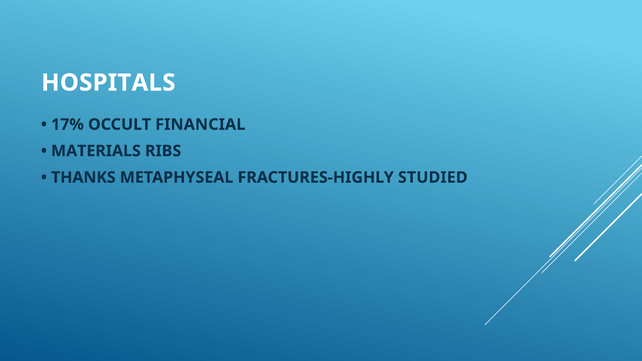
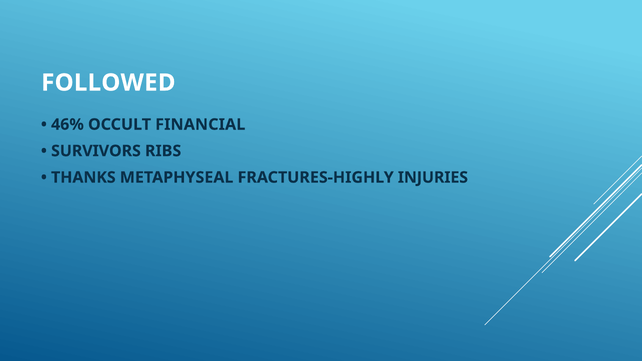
HOSPITALS: HOSPITALS -> FOLLOWED
17%: 17% -> 46%
MATERIALS: MATERIALS -> SURVIVORS
STUDIED: STUDIED -> INJURIES
